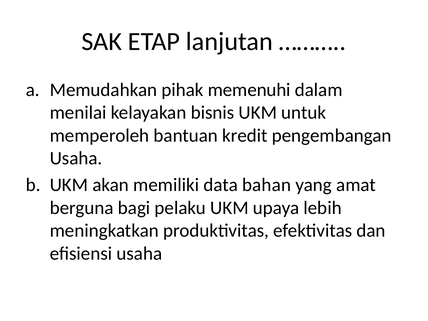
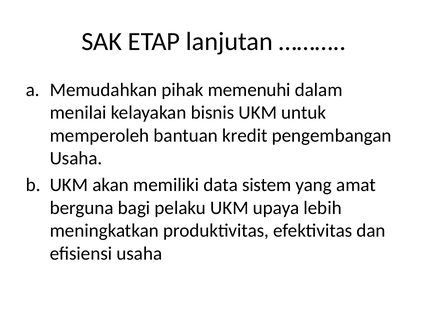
bahan: bahan -> sistem
